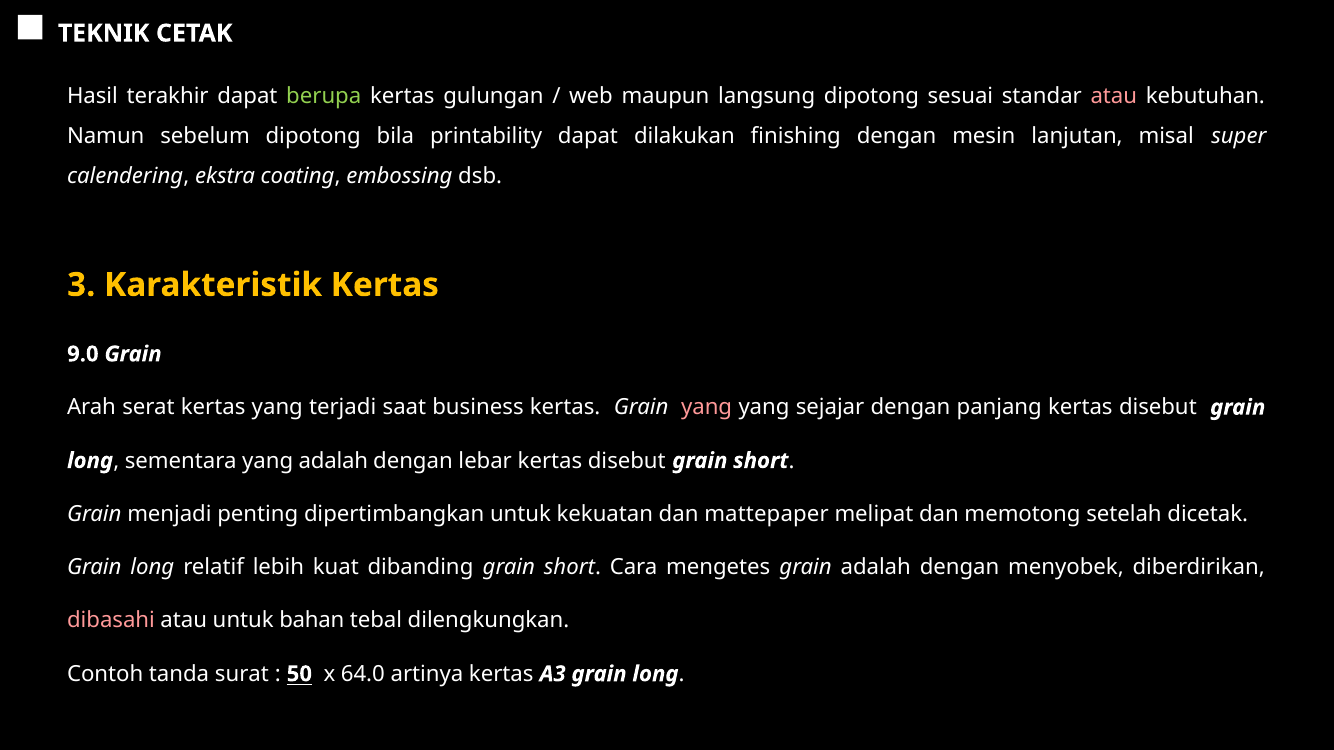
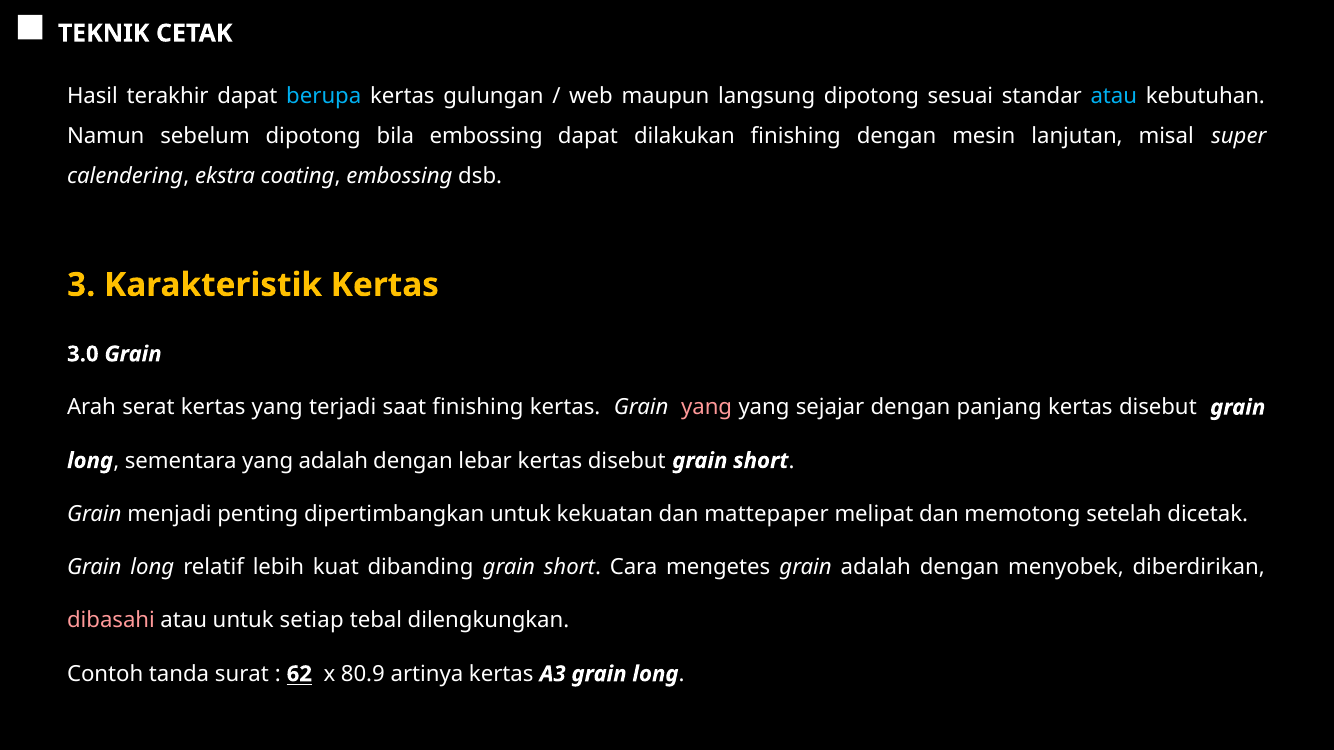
berupa colour: light green -> light blue
atau at (1114, 97) colour: pink -> light blue
bila printability: printability -> embossing
9.0: 9.0 -> 3.0
saat business: business -> finishing
bahan: bahan -> setiap
50: 50 -> 62
64.0: 64.0 -> 80.9
